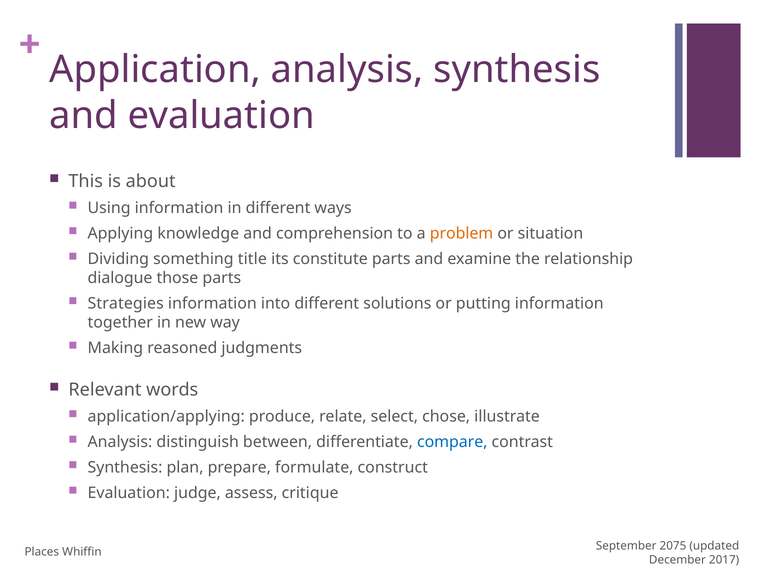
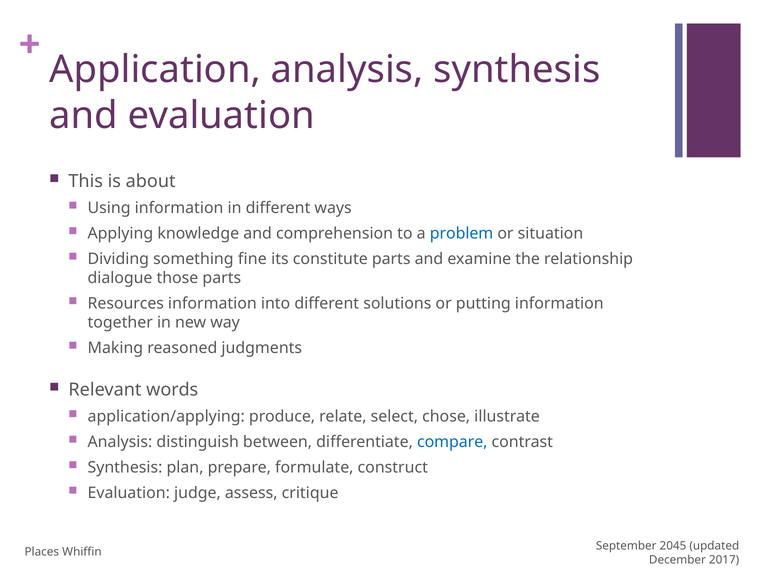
problem colour: orange -> blue
title: title -> fine
Strategies: Strategies -> Resources
2075: 2075 -> 2045
